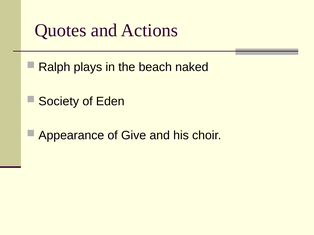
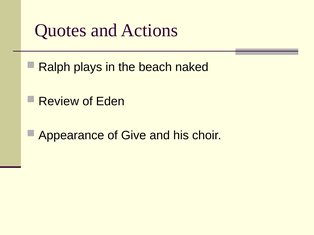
Society: Society -> Review
